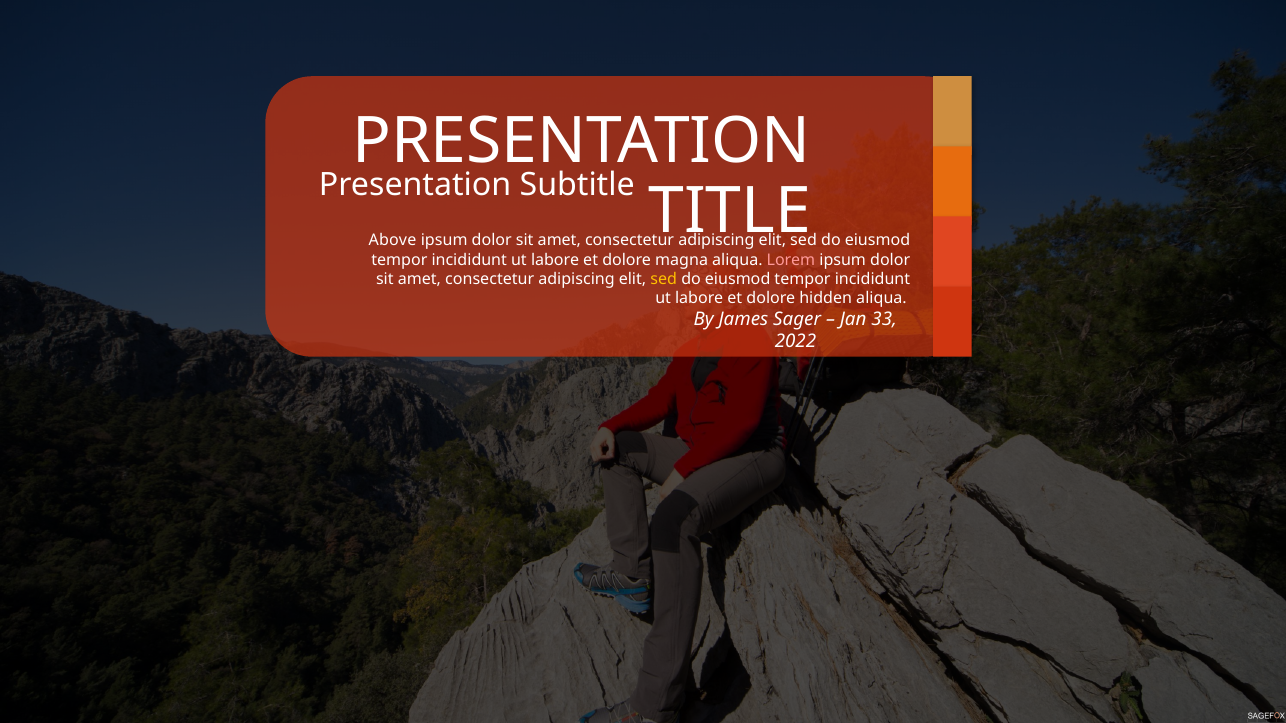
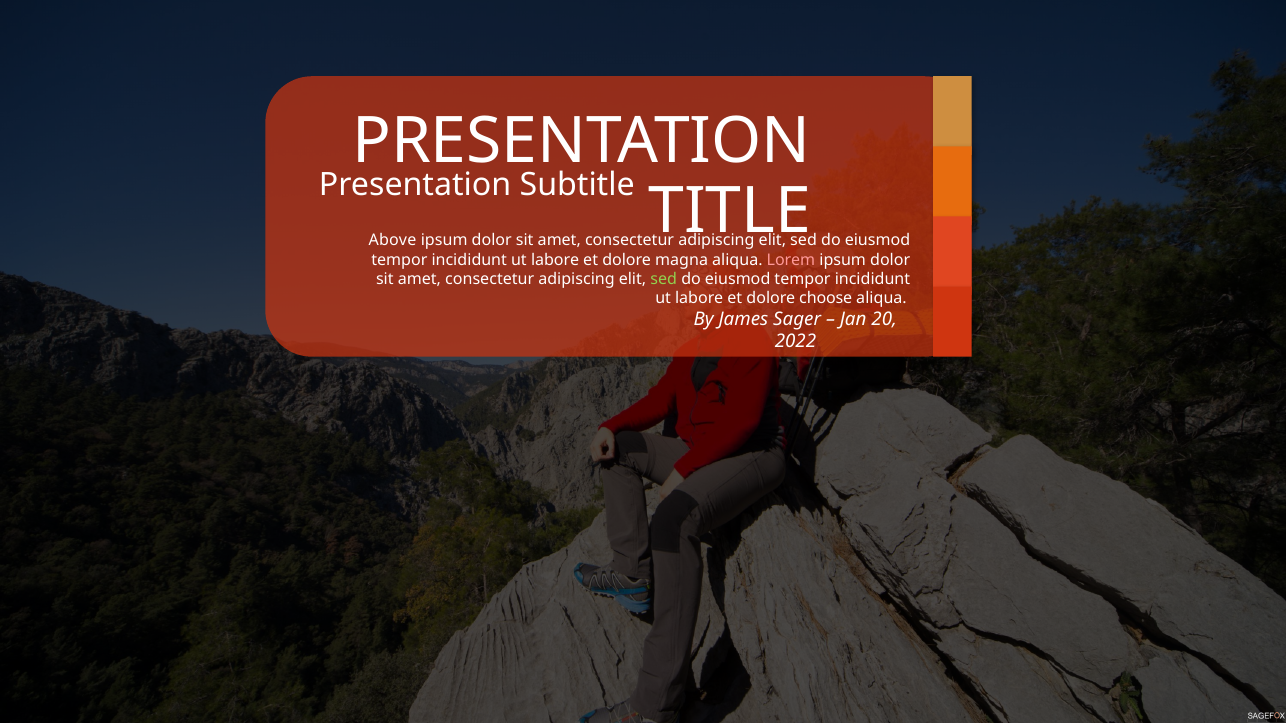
sed at (664, 279) colour: yellow -> light green
hidden: hidden -> choose
33: 33 -> 20
